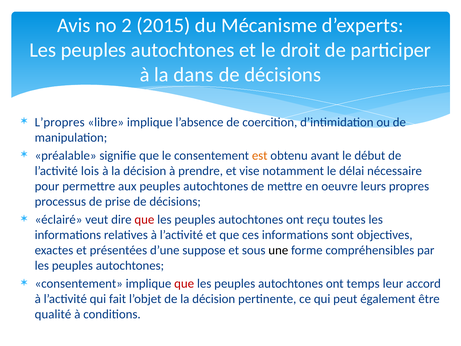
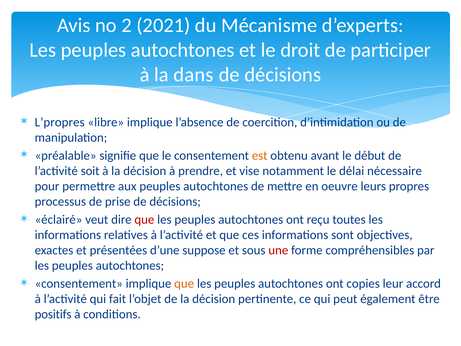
2015: 2015 -> 2021
lois: lois -> soit
une colour: black -> red
que at (184, 283) colour: red -> orange
temps: temps -> copies
qualité: qualité -> positifs
